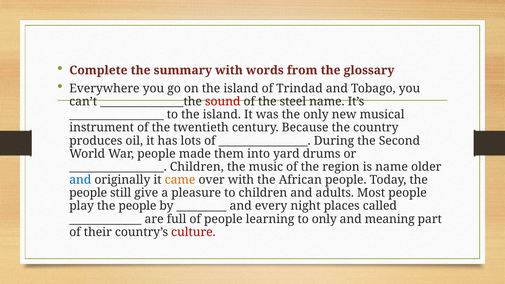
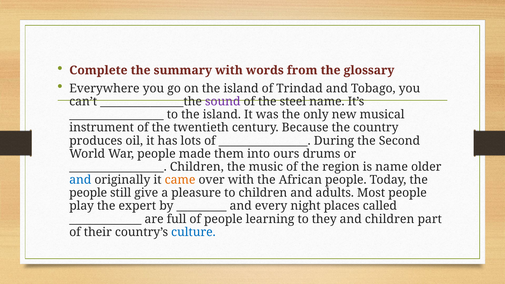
sound colour: red -> purple
yard: yard -> ours
play the people: people -> expert
to only: only -> they
and meaning: meaning -> children
culture colour: red -> blue
